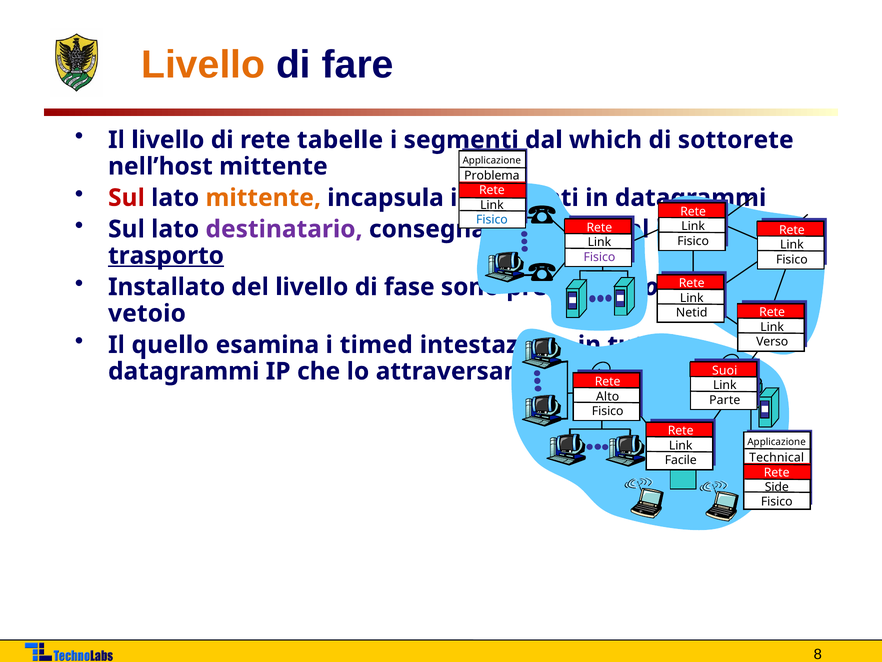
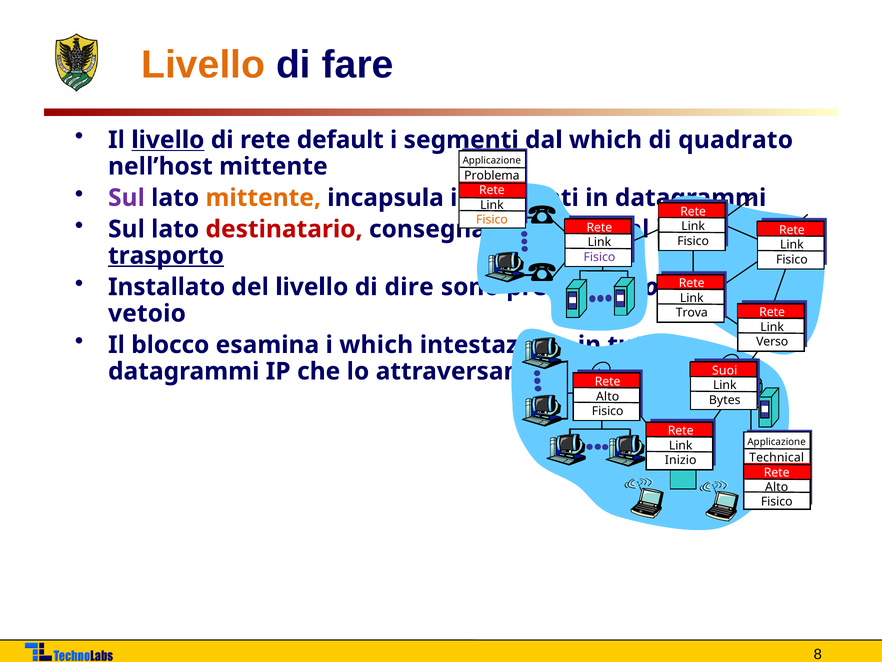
livello at (168, 140) underline: none -> present
tabelle: tabelle -> default
sottorete: sottorete -> quadrato
Sul at (126, 198) colour: red -> purple
Fisico at (492, 220) colour: blue -> orange
destinatario colour: purple -> red
fase: fase -> dire
Netid: Netid -> Trova
quello: quello -> blocco
i timed: timed -> which
Parte: Parte -> Bytes
Facile: Facile -> Inizio
Side at (777, 487): Side -> Alto
